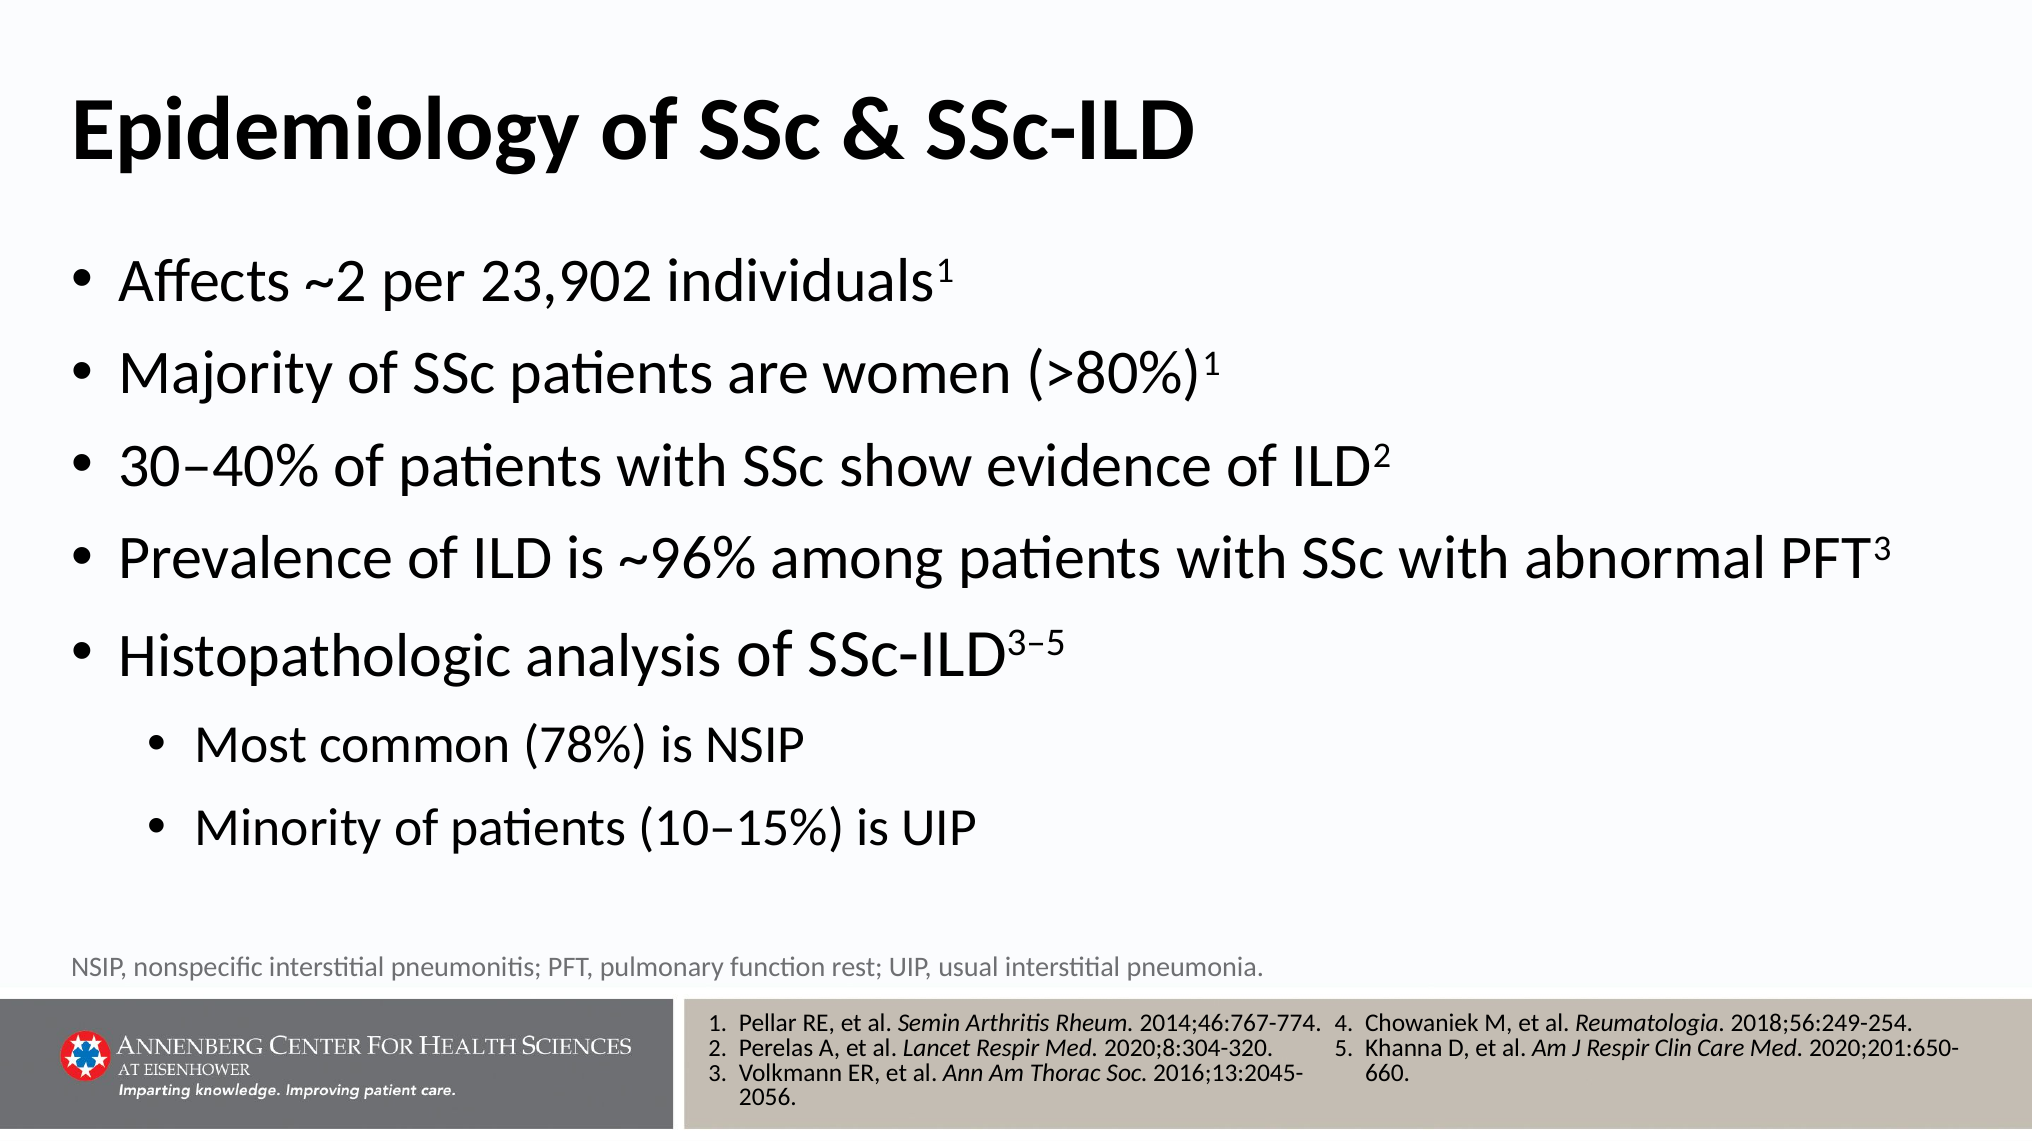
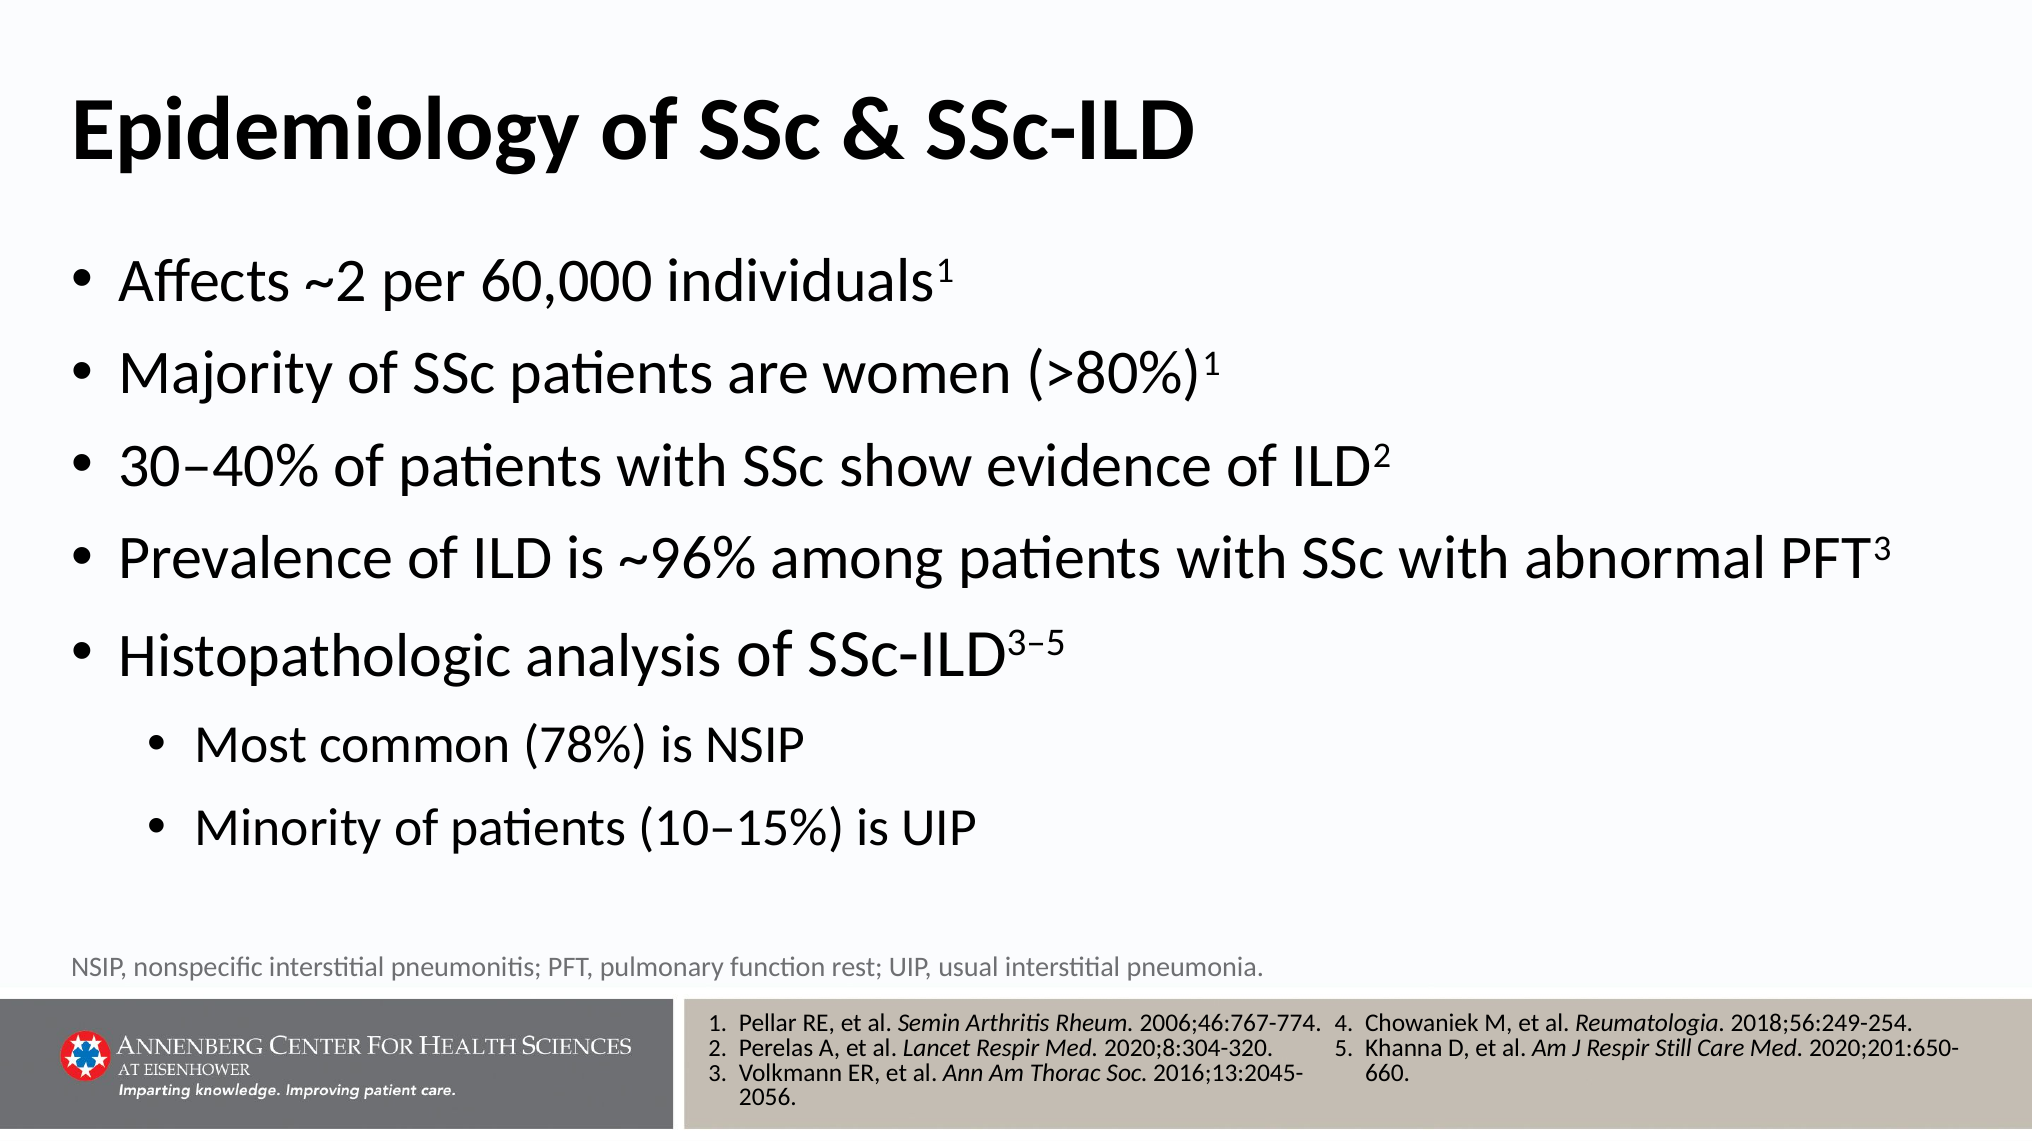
23,902: 23,902 -> 60,000
2014;46:767-774: 2014;46:767-774 -> 2006;46:767-774
Clin: Clin -> Still
